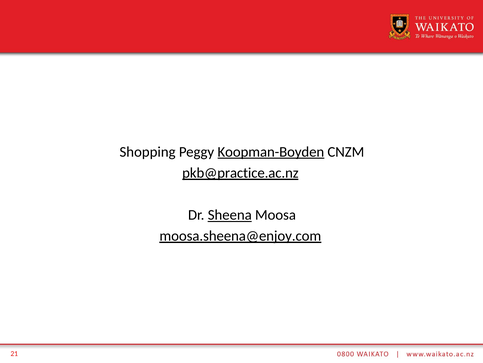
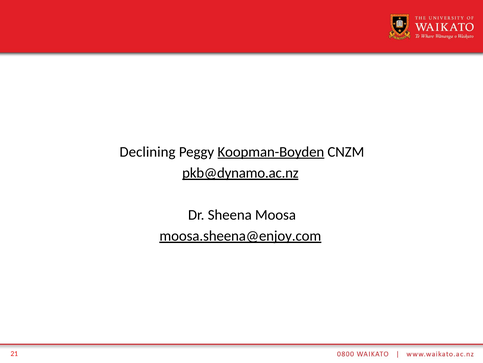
Shopping: Shopping -> Declining
pkb@practice.ac.nz: pkb@practice.ac.nz -> pkb@dynamo.ac.nz
Sheena underline: present -> none
